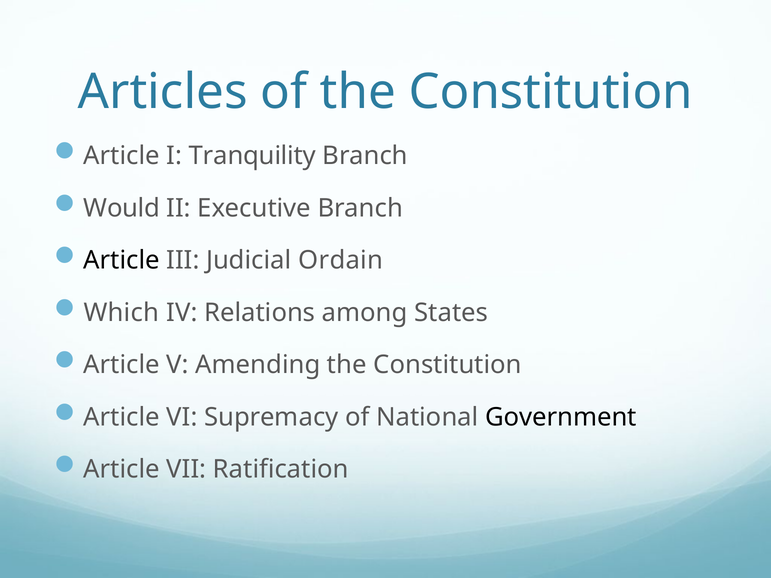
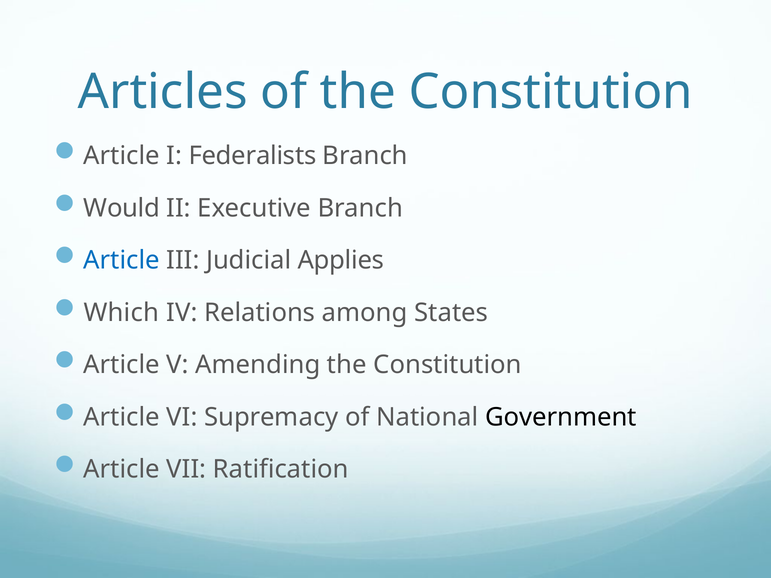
Tranquility: Tranquility -> Federalists
Article at (122, 261) colour: black -> blue
Ordain: Ordain -> Applies
